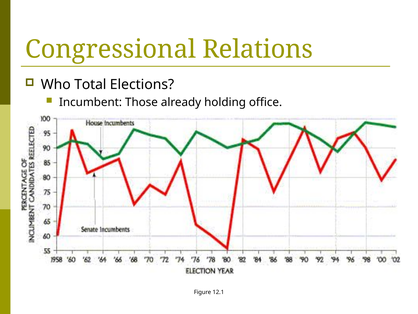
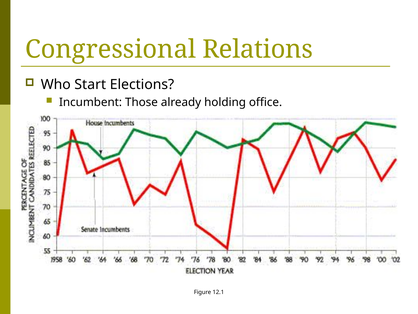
Total: Total -> Start
